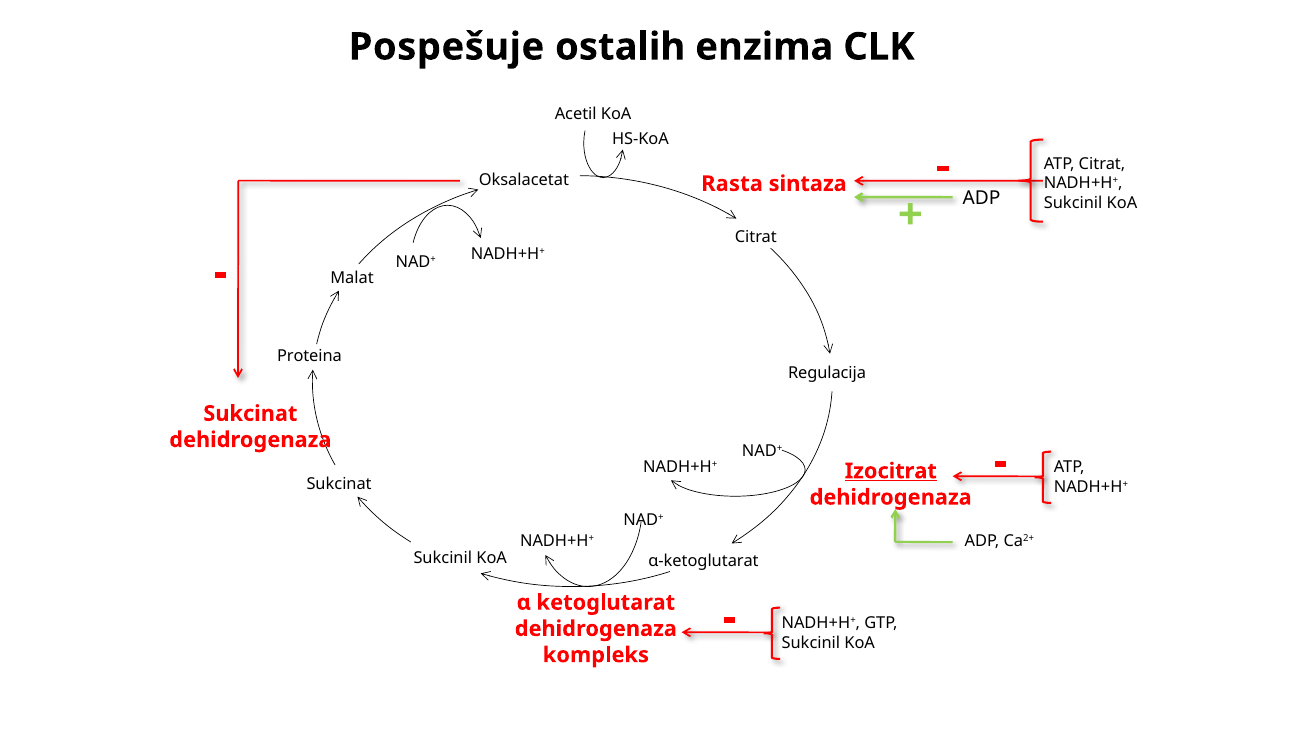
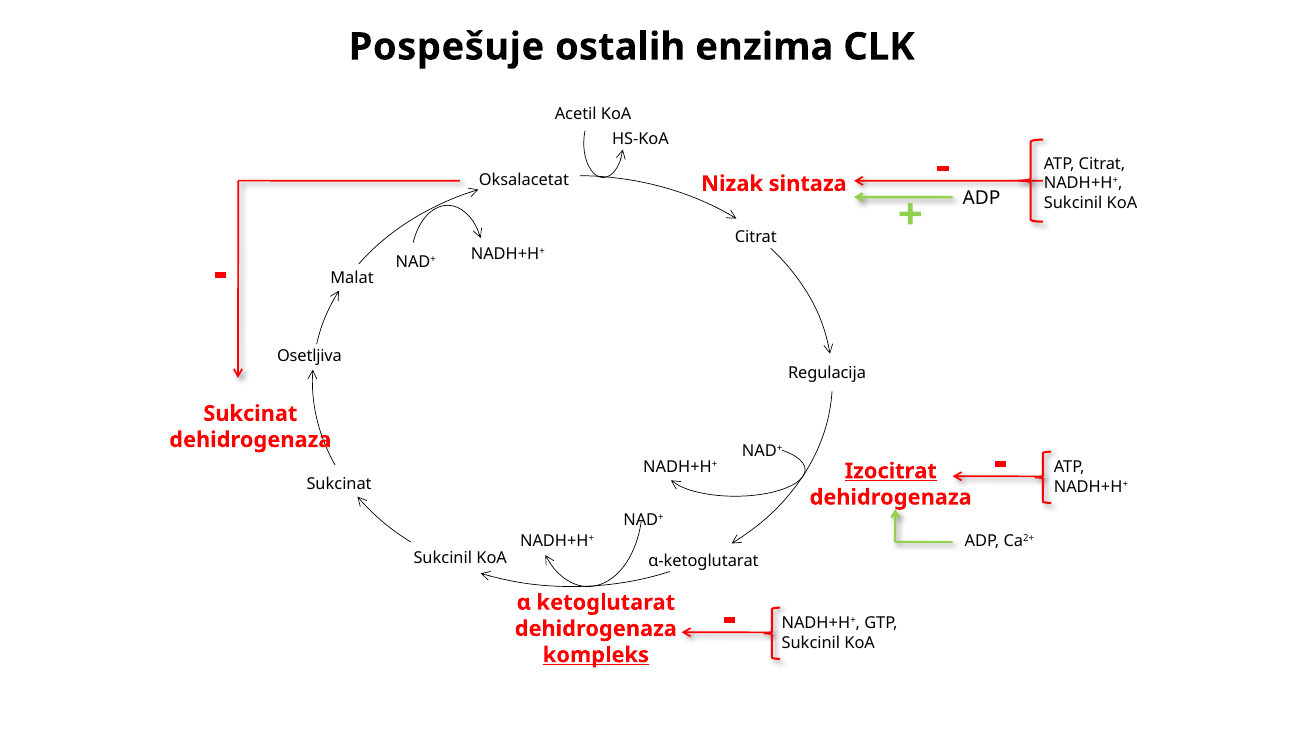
Rasta: Rasta -> Nizak
Proteina: Proteina -> Osetljiva
kompleks underline: none -> present
